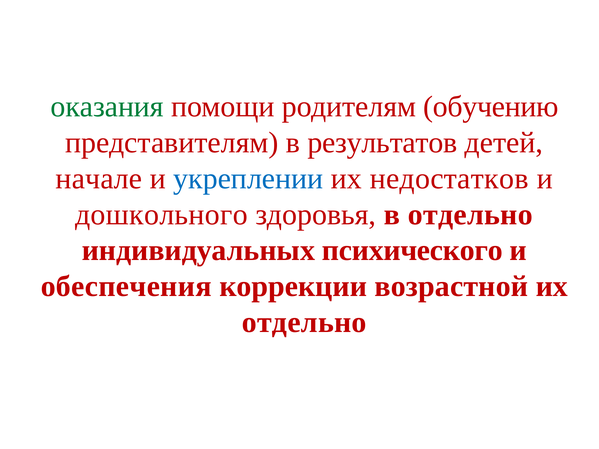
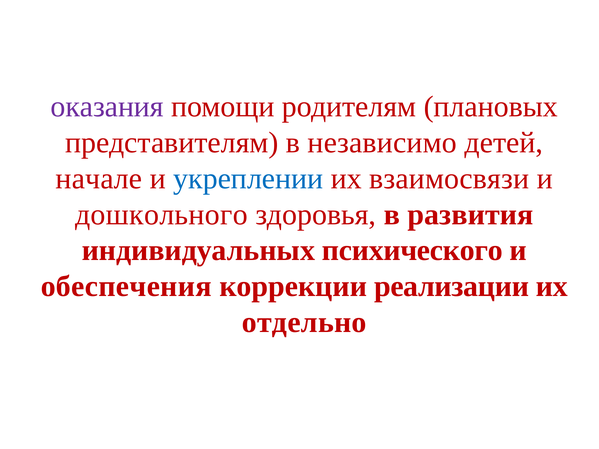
оказания colour: green -> purple
обучению: обучению -> плановых
результатов: результатов -> независимо
недостатков: недостатков -> взаимосвязи
в отдельно: отдельно -> развития
возрастной: возрастной -> реализации
